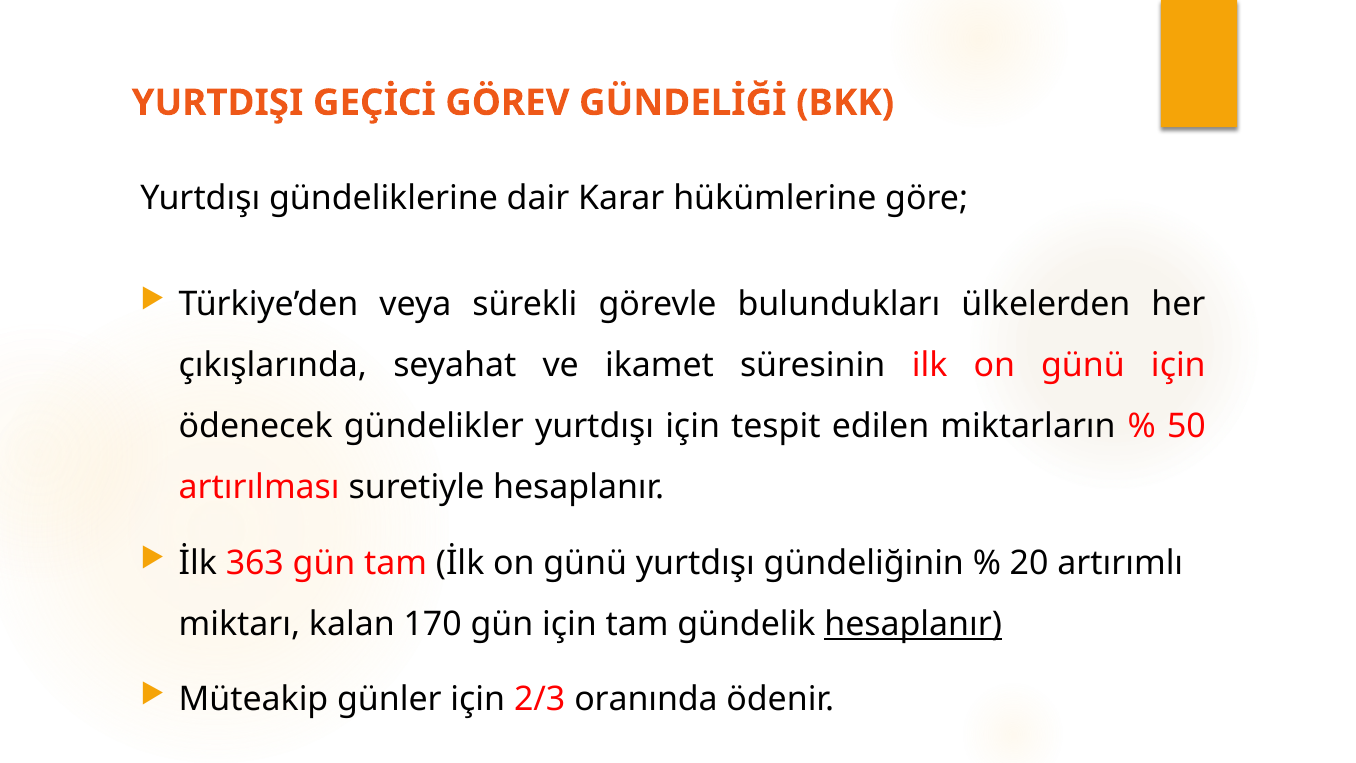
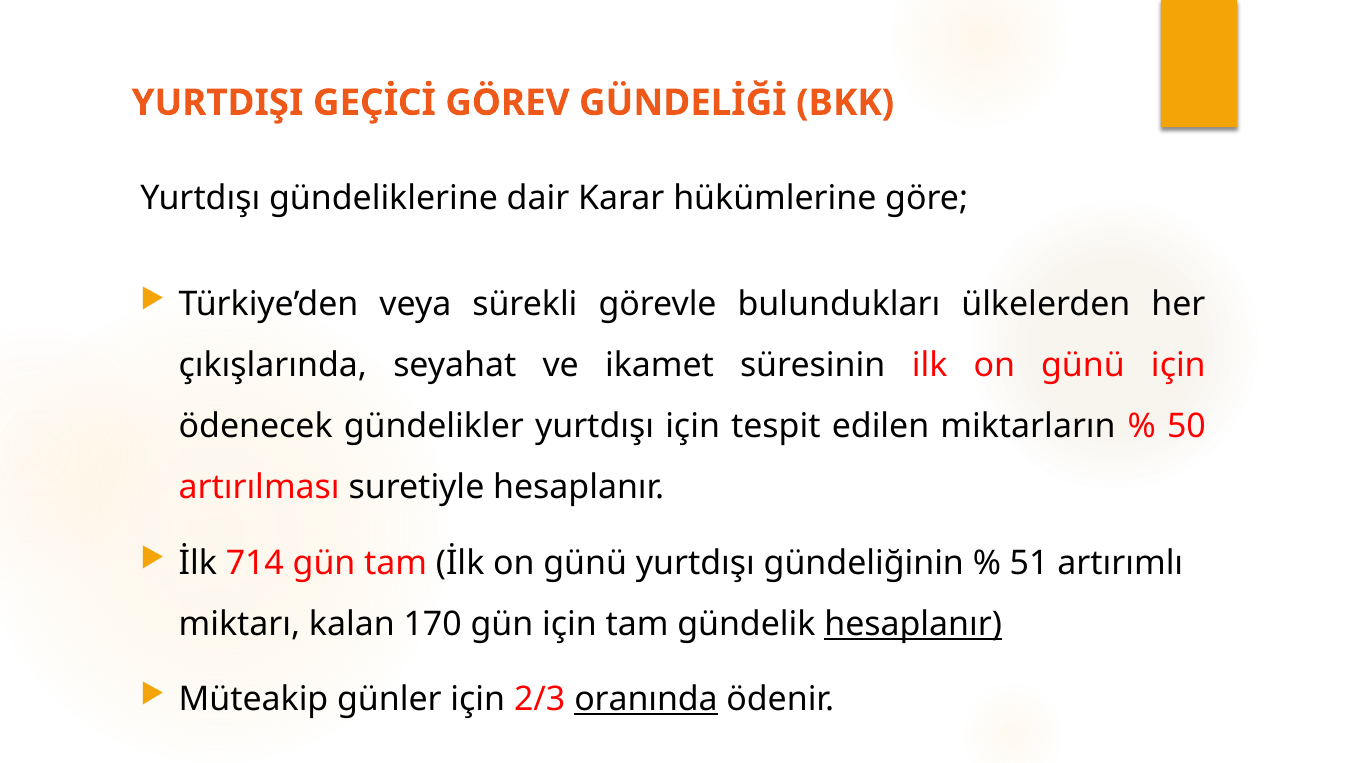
363: 363 -> 714
20: 20 -> 51
oranında underline: none -> present
